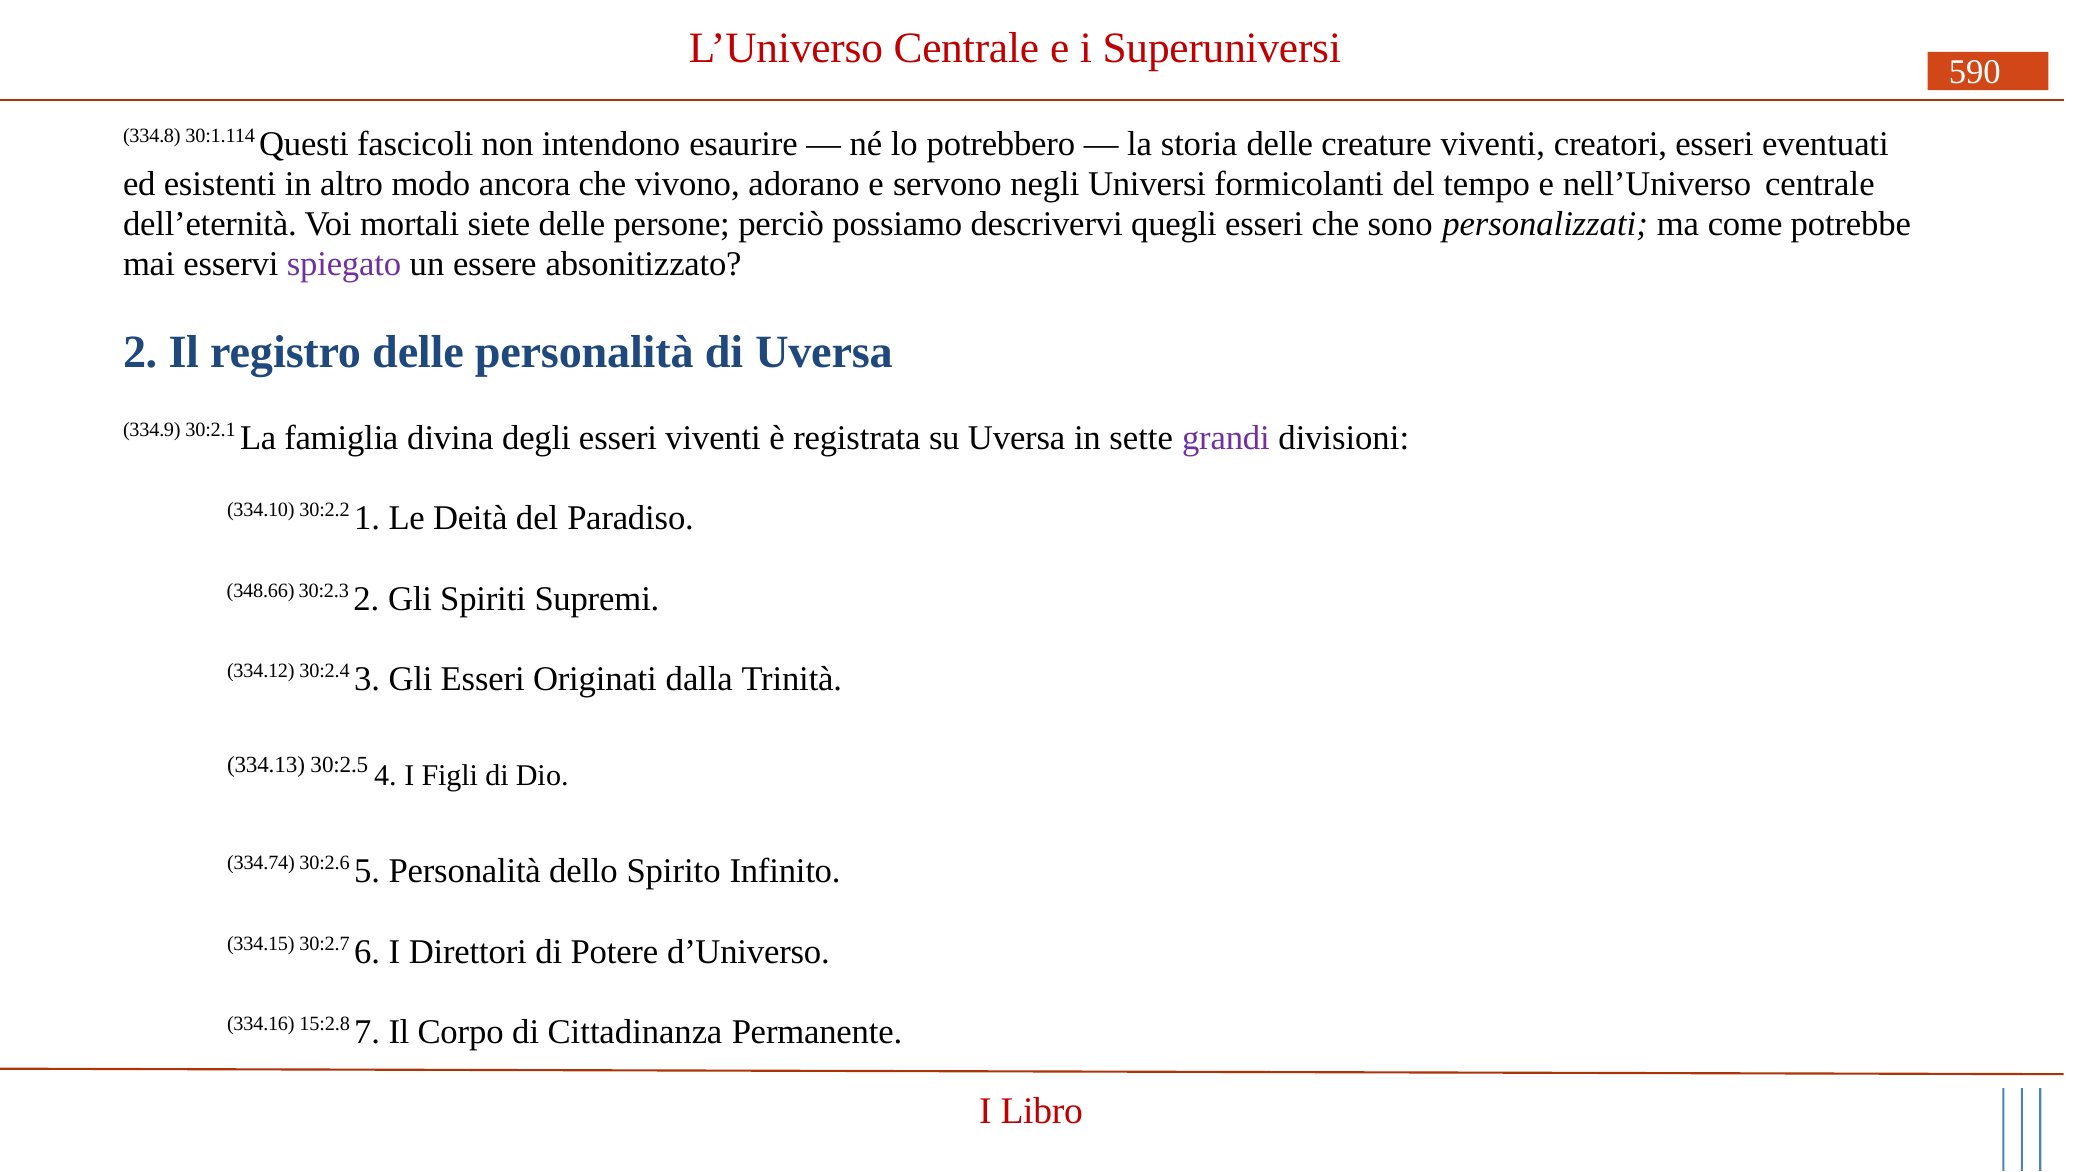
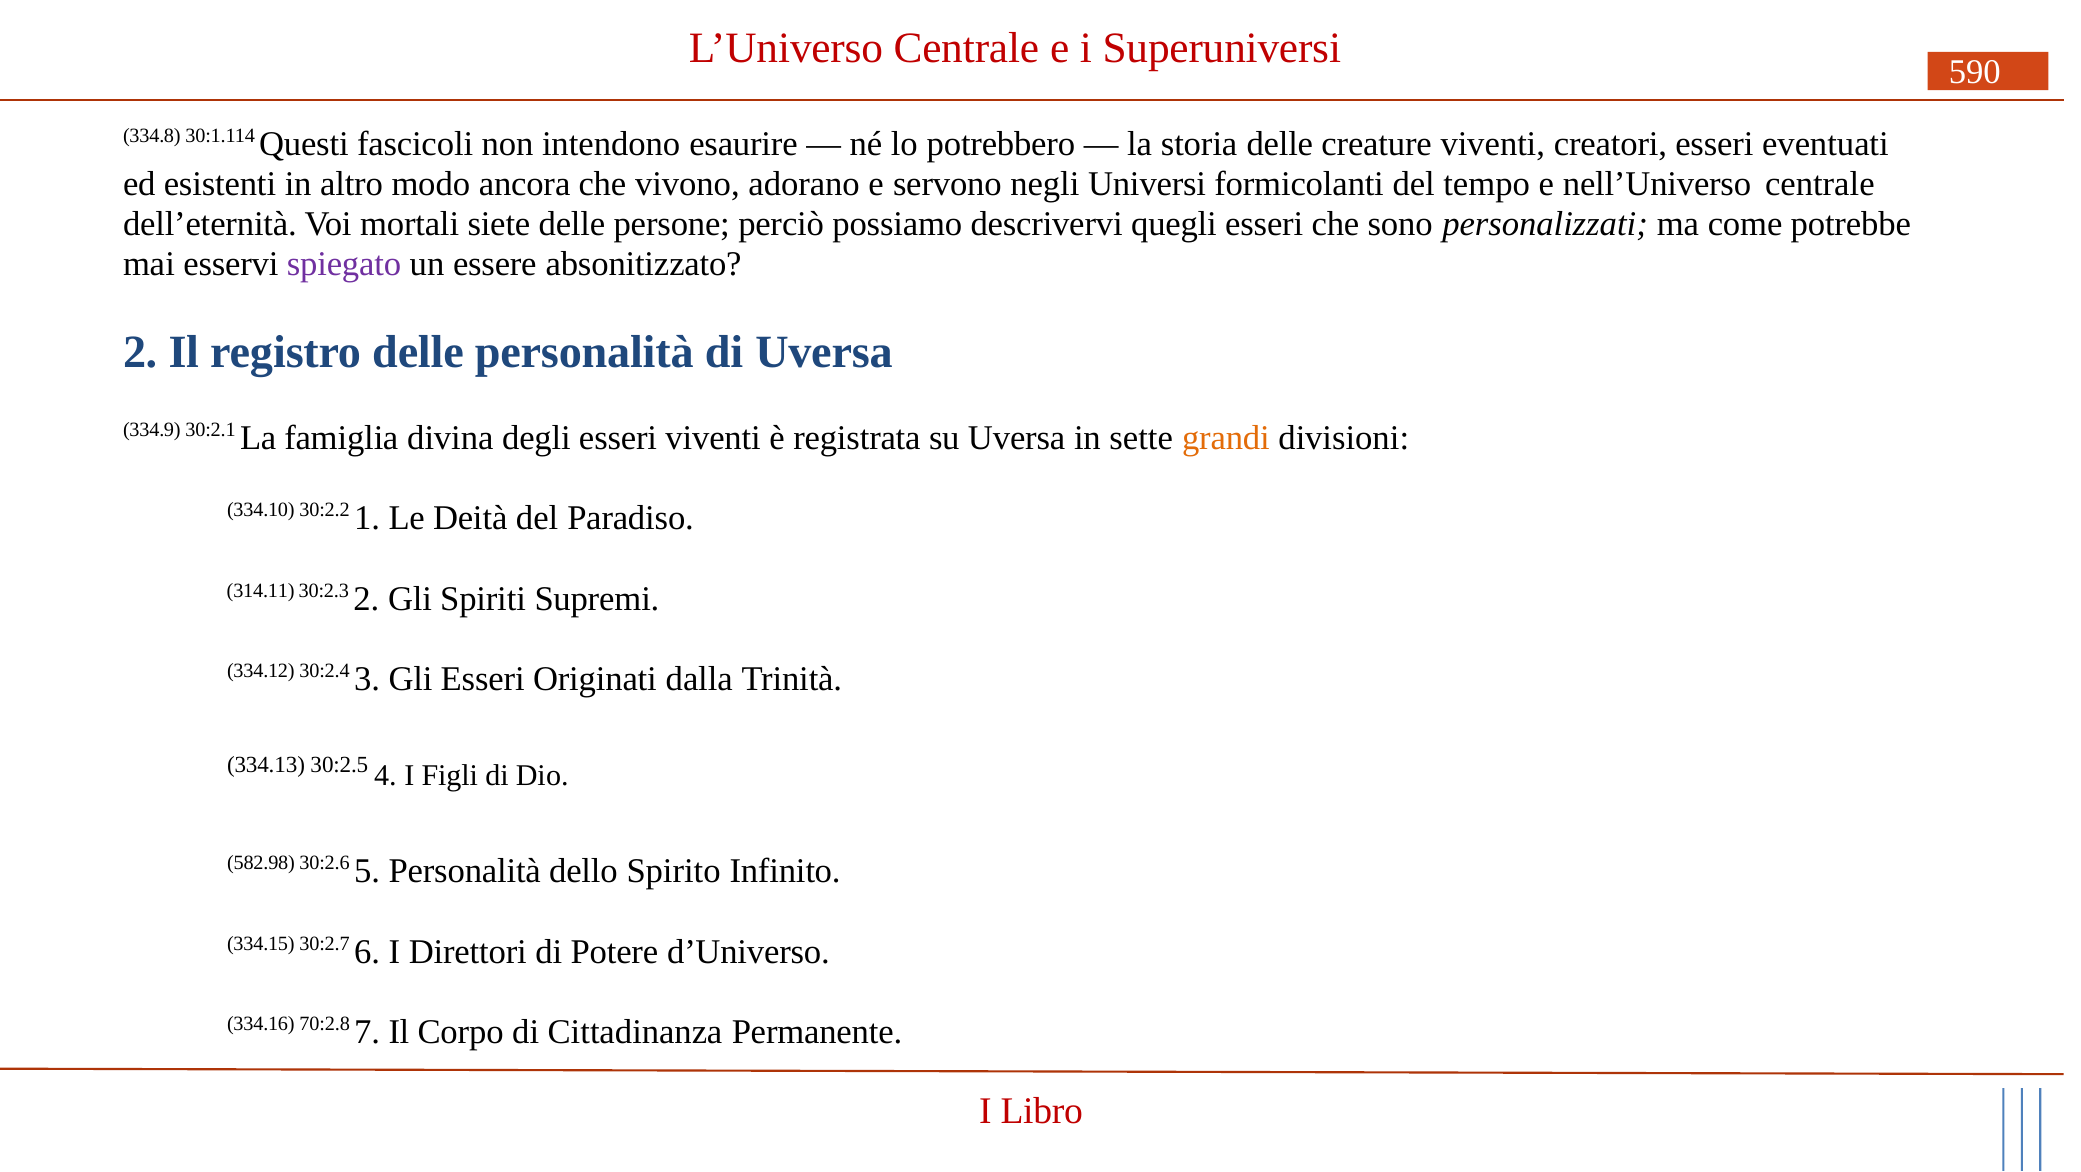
grandi colour: purple -> orange
348.66: 348.66 -> 314.11
334.74: 334.74 -> 582.98
15:2.8: 15:2.8 -> 70:2.8
